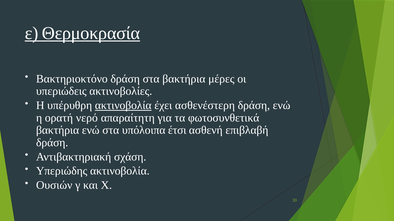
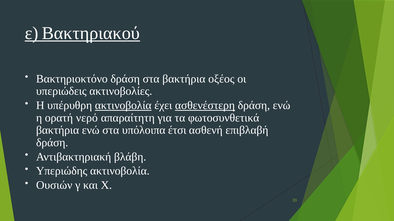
Θερμοκρασία: Θερμοκρασία -> Βακτηριακού
μέρες: μέρες -> οξέος
ασθενέστερη underline: none -> present
σχάση: σχάση -> βλάβη
